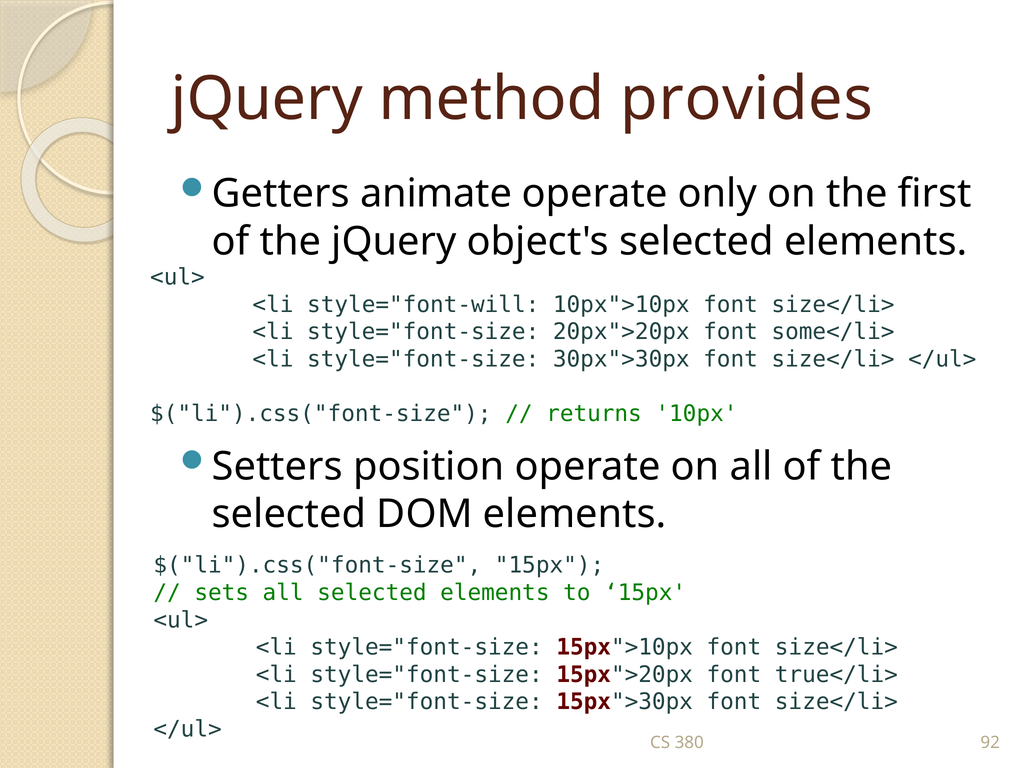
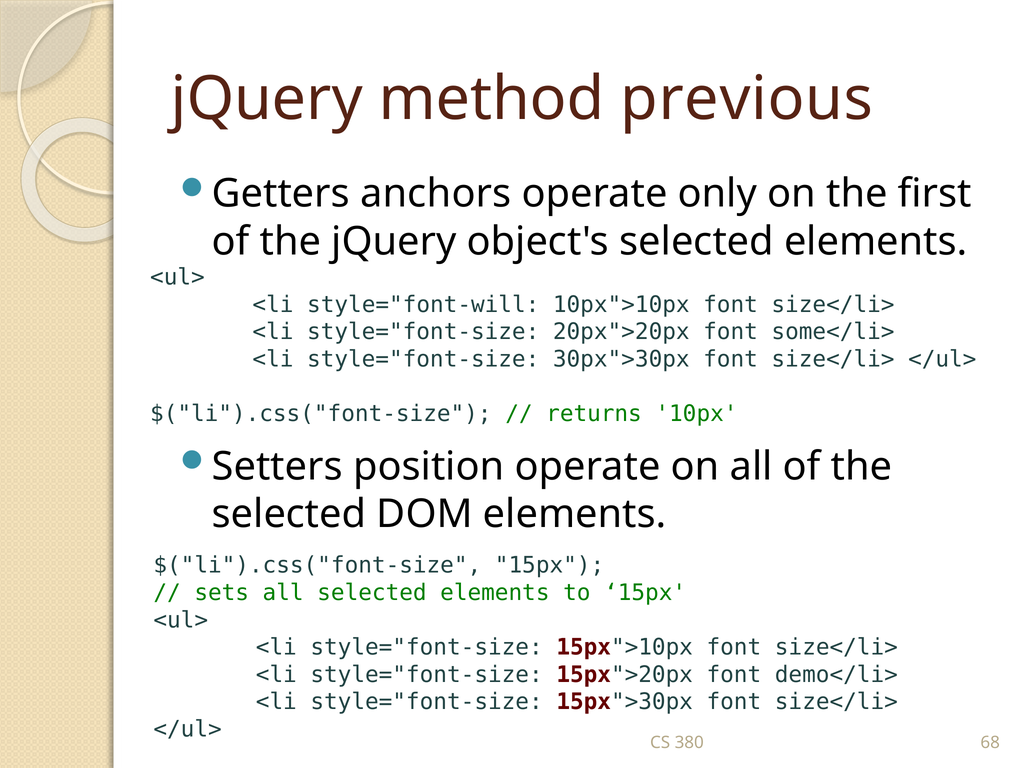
provides: provides -> previous
animate: animate -> anchors
true</li>: true</li> -> demo</li>
92: 92 -> 68
